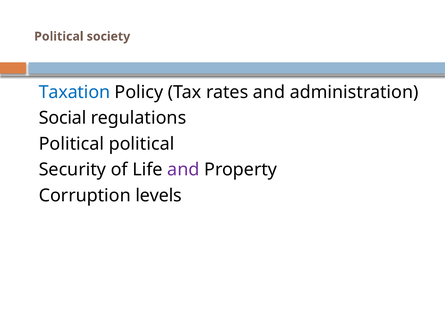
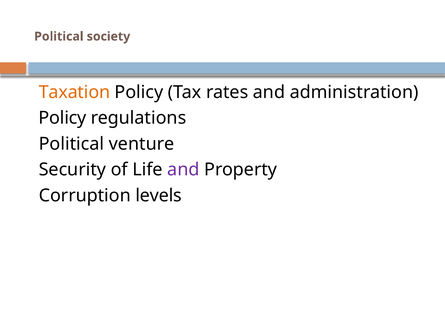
Taxation colour: blue -> orange
Social at (63, 118): Social -> Policy
Political political: political -> venture
